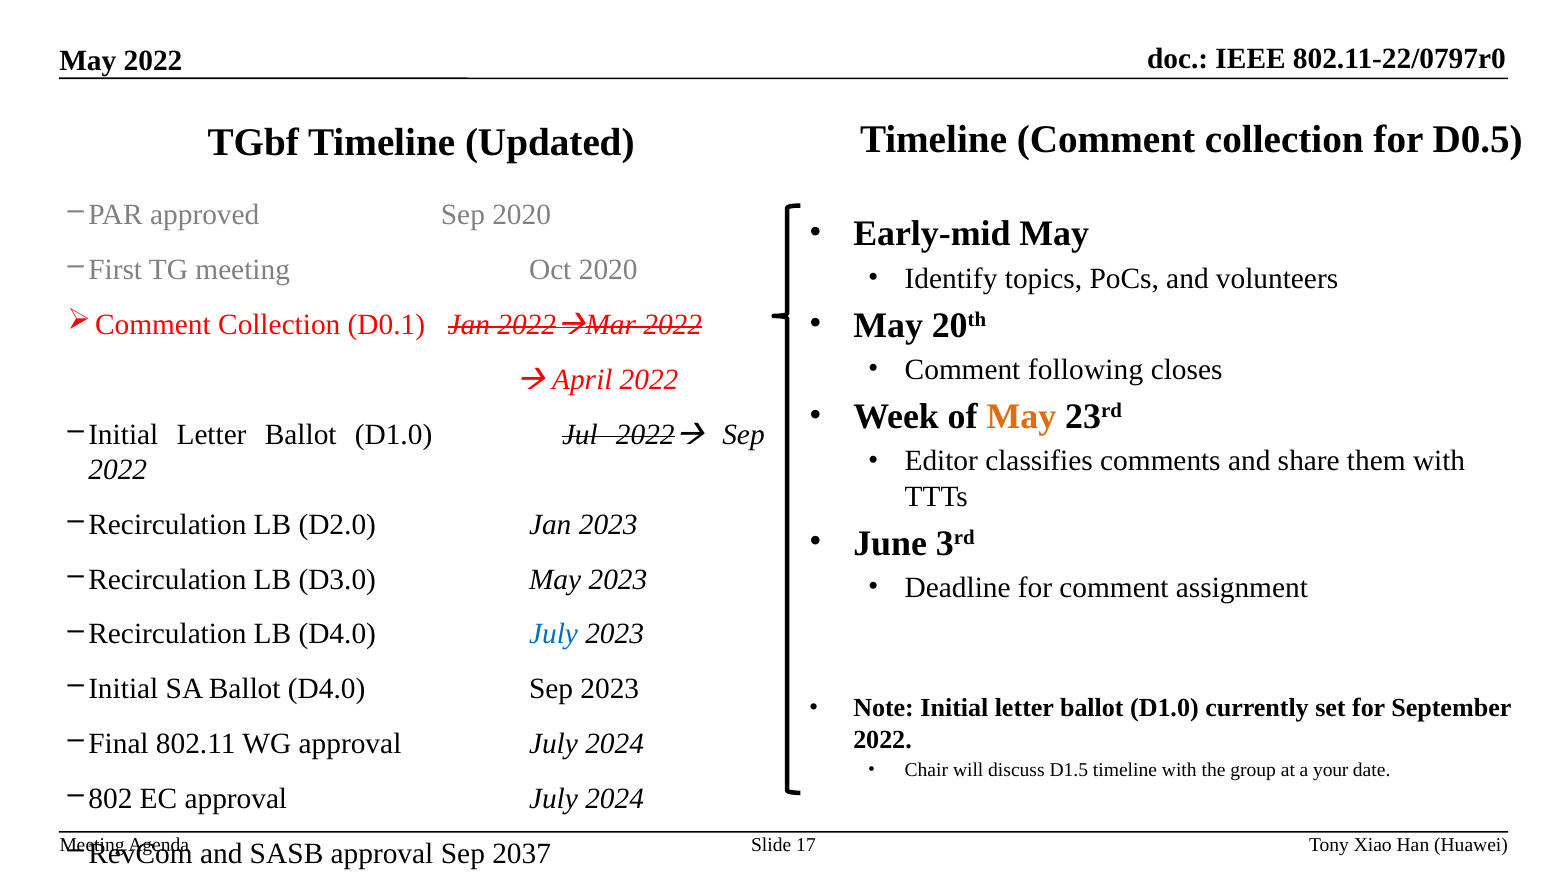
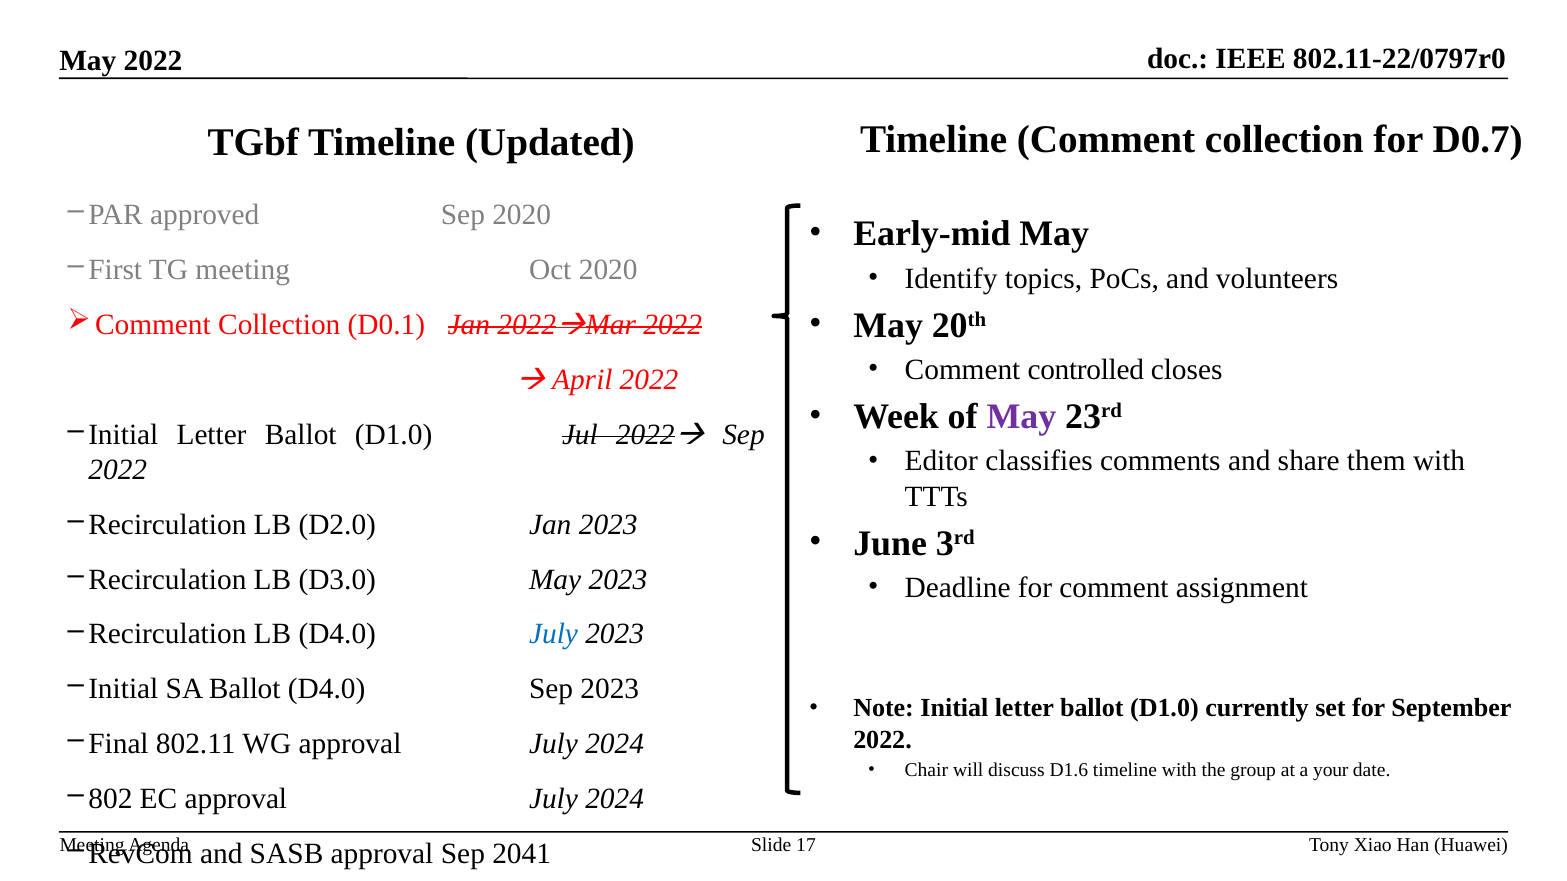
D0.5: D0.5 -> D0.7
following: following -> controlled
May at (1021, 417) colour: orange -> purple
D1.5: D1.5 -> D1.6
2037: 2037 -> 2041
